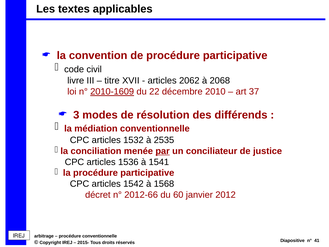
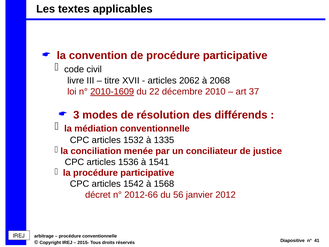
2535: 2535 -> 1335
par underline: present -> none
60: 60 -> 56
